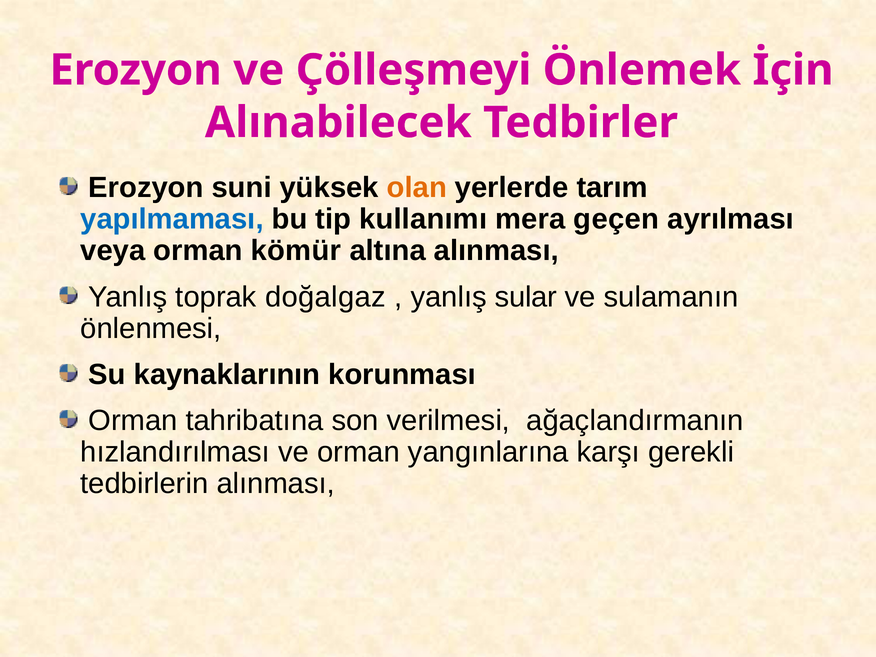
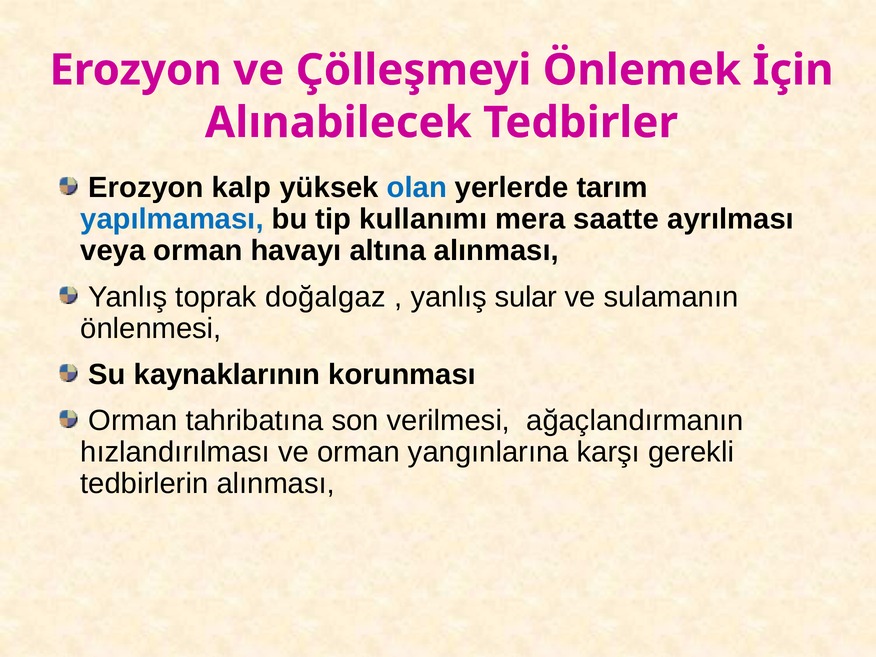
suni: suni -> kalp
olan colour: orange -> blue
geçen: geçen -> saatte
kömür: kömür -> havayı
